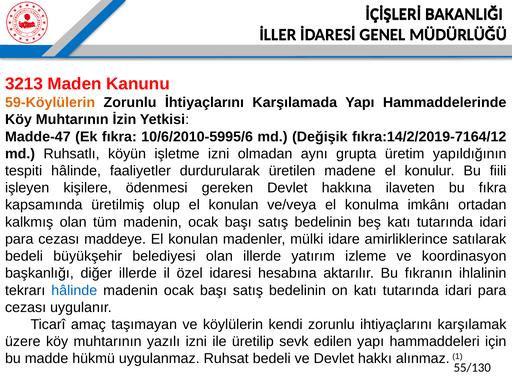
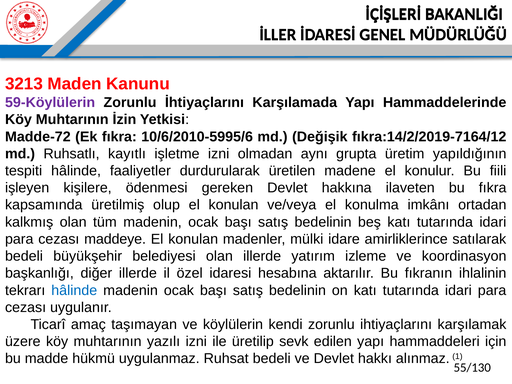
59-Köylülerin colour: orange -> purple
Madde-47: Madde-47 -> Madde-72
köyün: köyün -> kayıtlı
